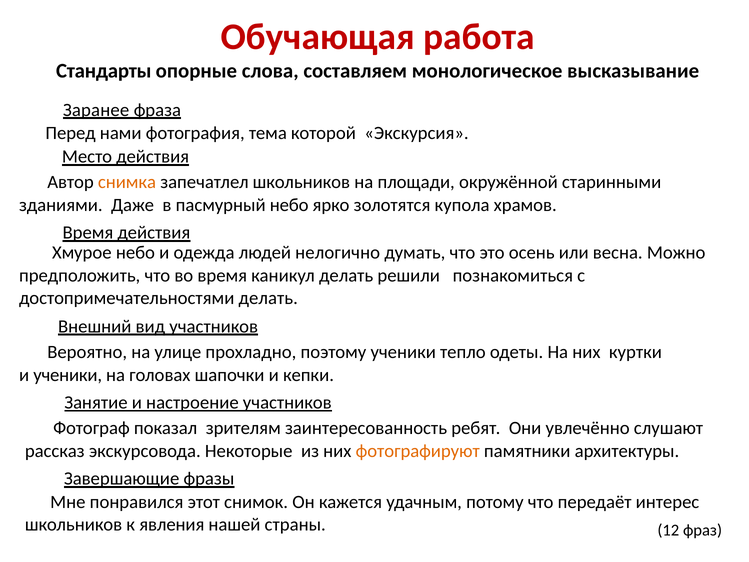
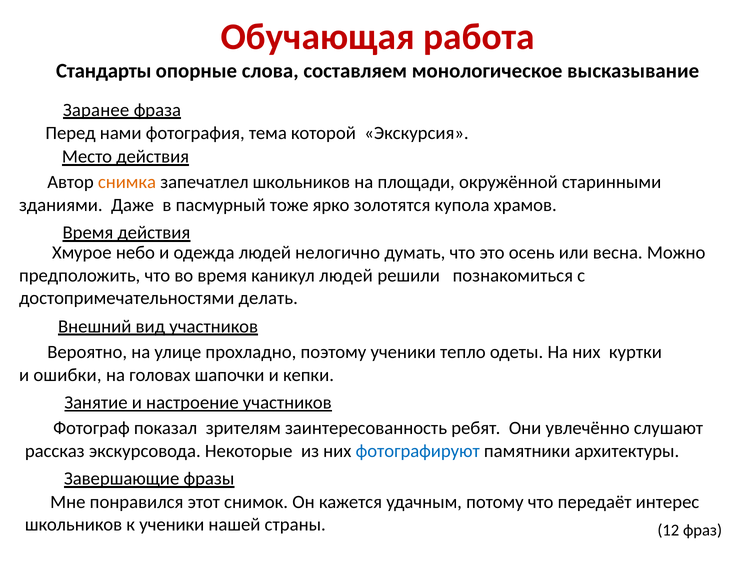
пасмурный небо: небо -> тоже
каникул делать: делать -> людей
и ученики: ученики -> ошибки
фотографируют colour: orange -> blue
к явления: явления -> ученики
